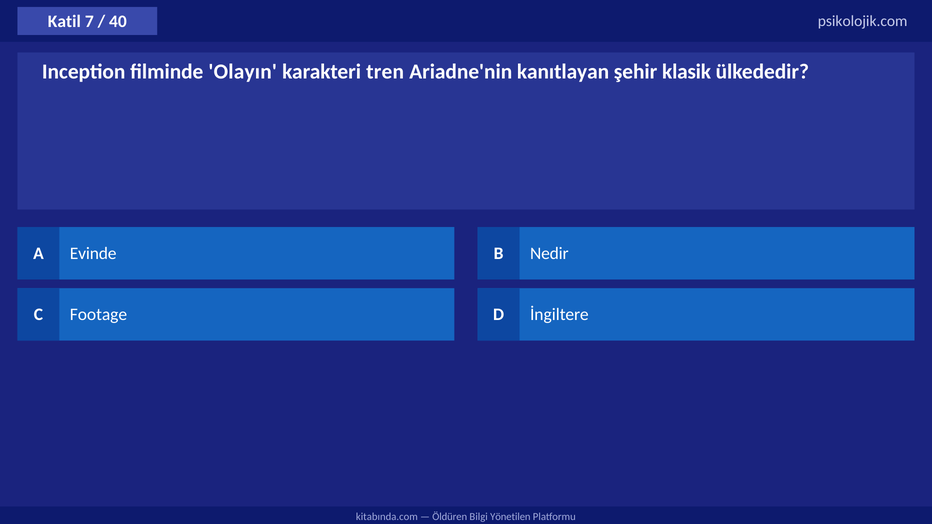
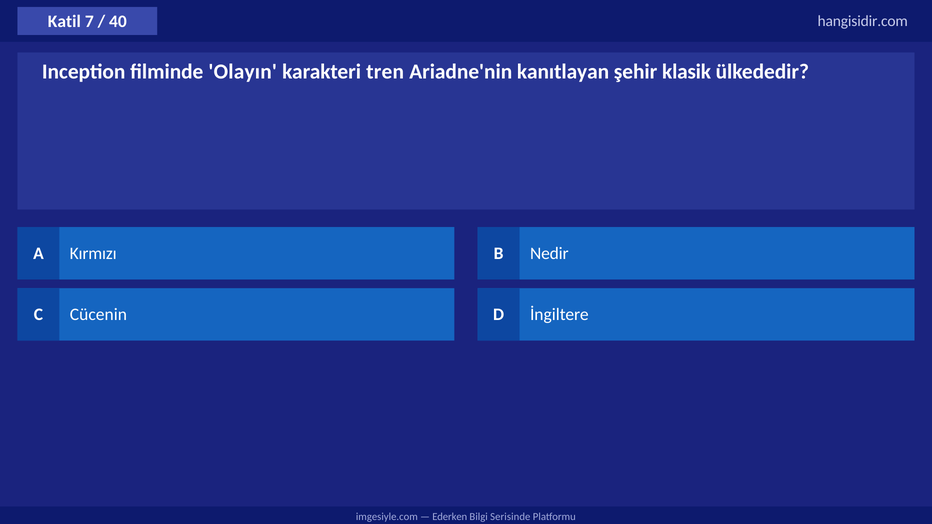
psikolojik.com: psikolojik.com -> hangisidir.com
Evinde: Evinde -> Kırmızı
Footage: Footage -> Cücenin
kitabında.com: kitabında.com -> imgesiyle.com
Öldüren: Öldüren -> Ederken
Yönetilen: Yönetilen -> Serisinde
